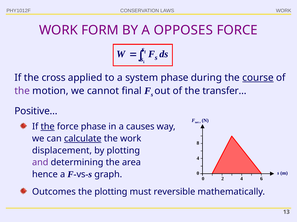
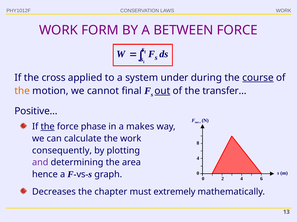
OPPOSES: OPPOSES -> BETWEEN
system phase: phase -> under
the at (22, 91) colour: purple -> orange
out underline: none -> present
causes: causes -> makes
calculate underline: present -> none
displacement: displacement -> consequently
Outcomes: Outcomes -> Decreases
the plotting: plotting -> chapter
reversible: reversible -> extremely
